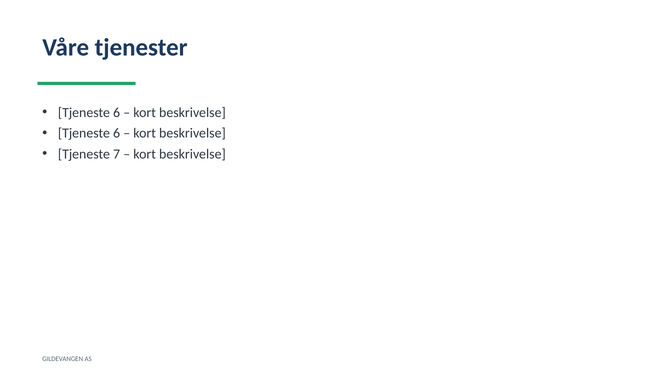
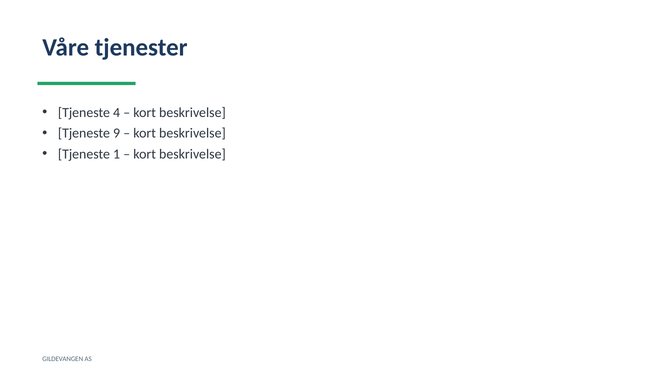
6 at (117, 113): 6 -> 4
6 at (117, 133): 6 -> 9
7: 7 -> 1
